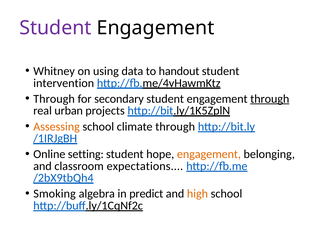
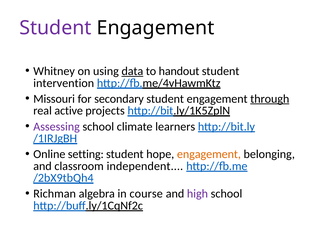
data underline: none -> present
Through at (54, 99): Through -> Missouri
urban: urban -> active
Assessing colour: orange -> purple
climate through: through -> learners
expectations: expectations -> independent
Smoking: Smoking -> Richman
predict: predict -> course
high colour: orange -> purple
